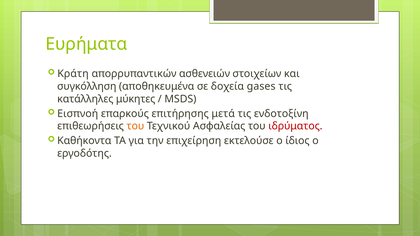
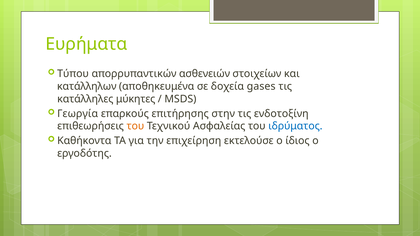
Κράτη: Κράτη -> Τύπου
συγκόλληση: συγκόλληση -> κατάλληλων
Εισπνοή: Εισπνοή -> Γεωργία
μετά: μετά -> στην
ιδρύματος colour: red -> blue
